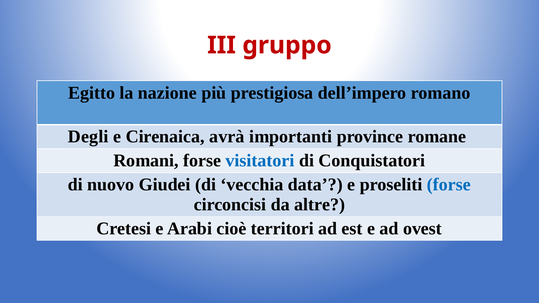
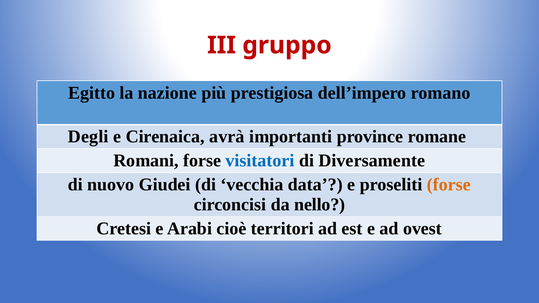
Conquistatori: Conquistatori -> Diversamente
forse at (449, 185) colour: blue -> orange
altre: altre -> nello
